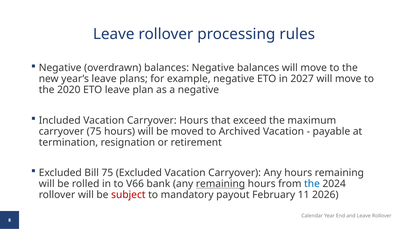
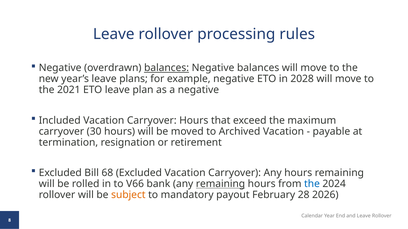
balances at (167, 68) underline: none -> present
2027: 2027 -> 2028
2020: 2020 -> 2021
carryover 75: 75 -> 30
Bill 75: 75 -> 68
subject colour: red -> orange
11: 11 -> 28
